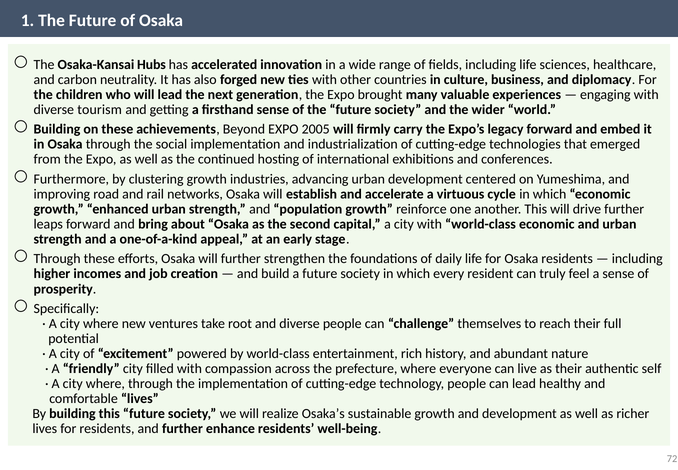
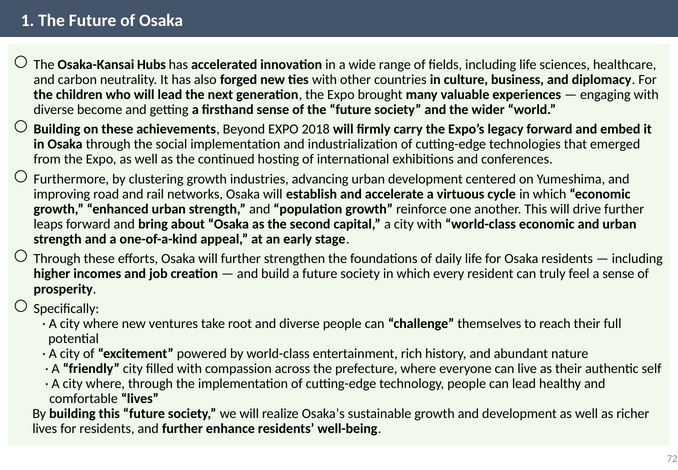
tourism: tourism -> become
2005: 2005 -> 2018
